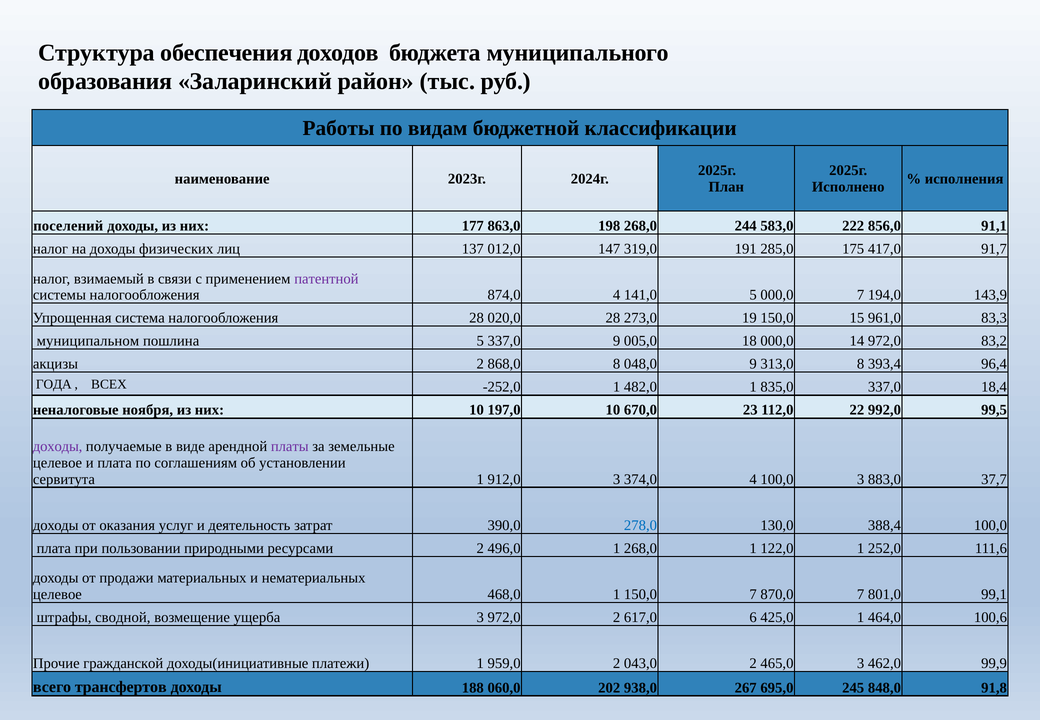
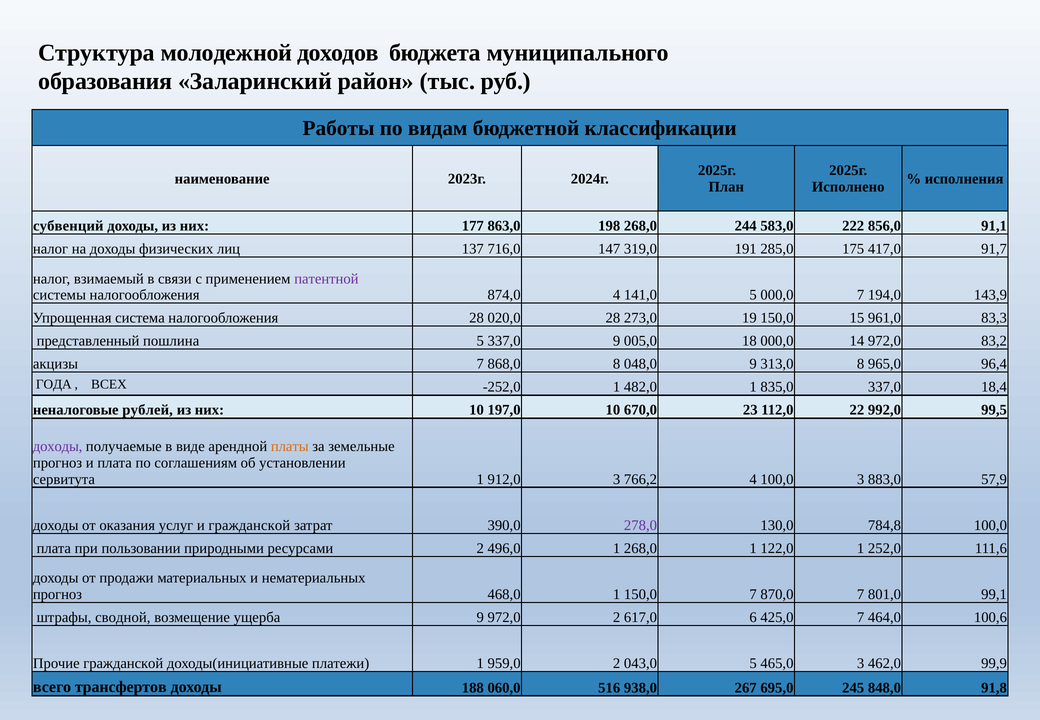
обеспечения: обеспечения -> молодежной
поселений: поселений -> субвенций
012,0: 012,0 -> 716,0
муниципальном: муниципальном -> представленный
акцизы 2: 2 -> 7
393,4: 393,4 -> 965,0
ноября: ноября -> рублей
платы colour: purple -> orange
целевое at (58, 463): целевое -> прогноз
374,0: 374,0 -> 766,2
37,7: 37,7 -> 57,9
и деятельность: деятельность -> гражданской
278,0 colour: blue -> purple
388,4: 388,4 -> 784,8
целевое at (57, 594): целевое -> прогноз
ущерба 3: 3 -> 9
425,0 1: 1 -> 7
043,0 2: 2 -> 5
202: 202 -> 516
